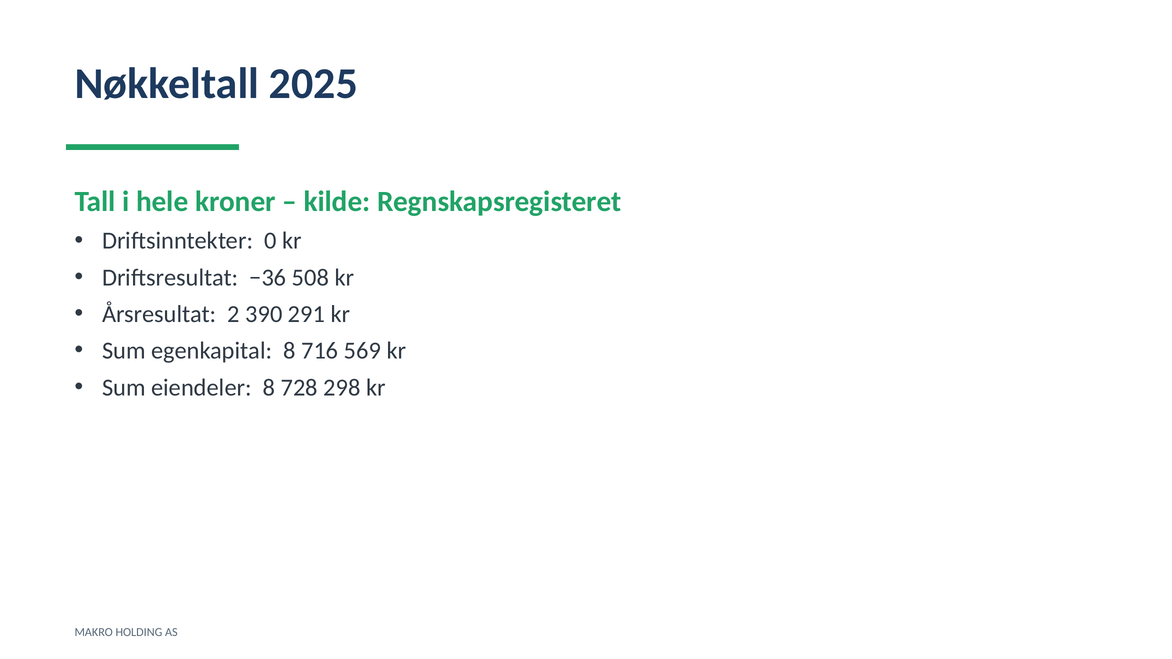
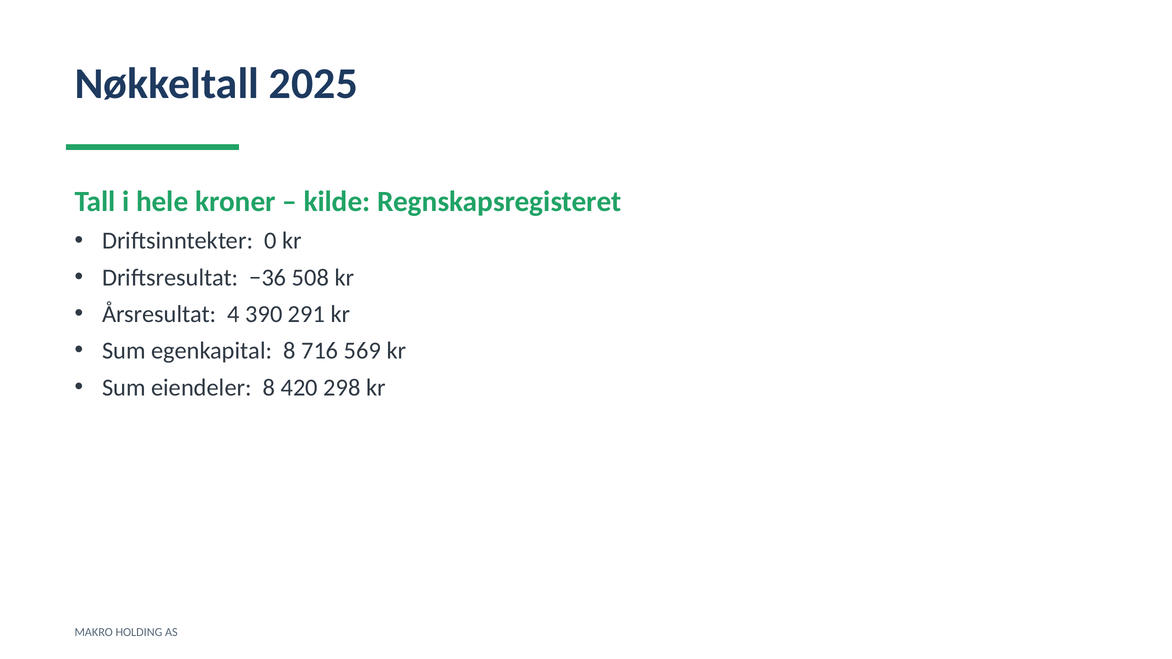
2: 2 -> 4
728: 728 -> 420
